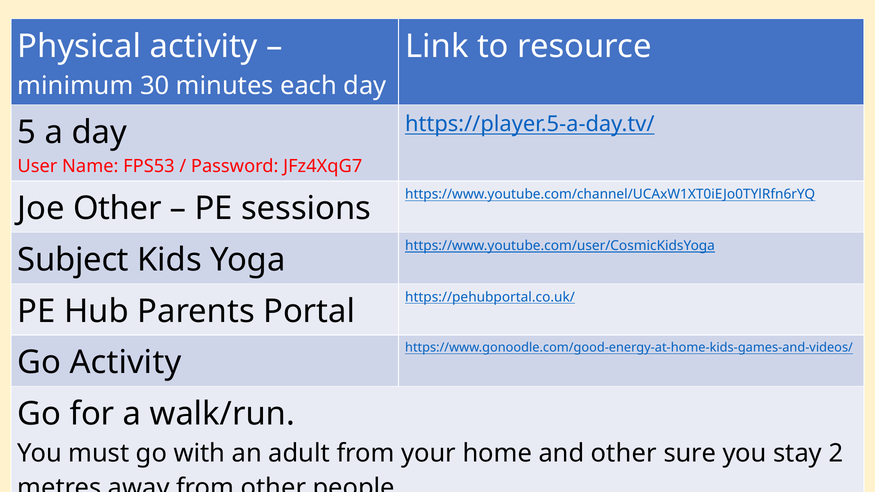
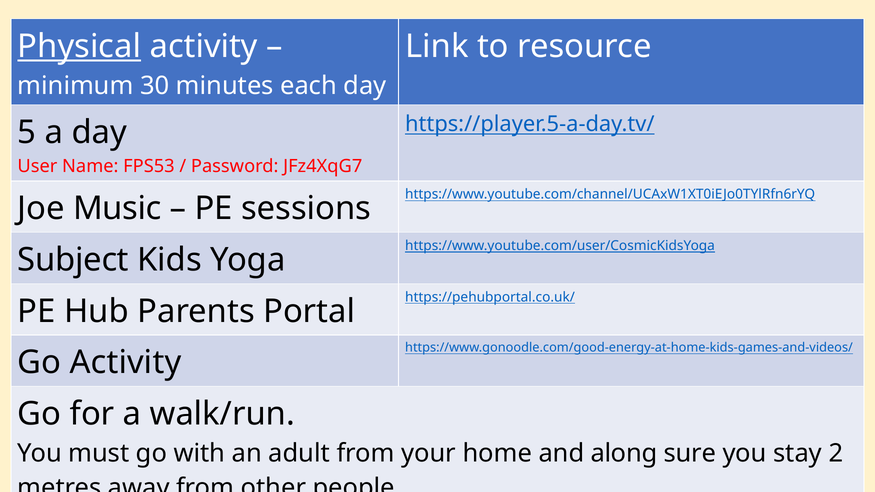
Physical underline: none -> present
Joe Other: Other -> Music
and other: other -> along
